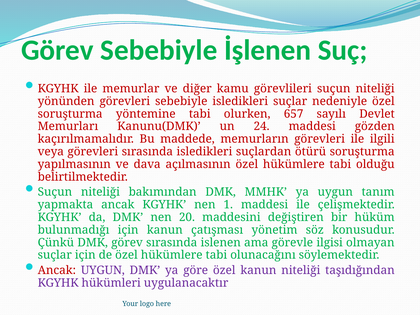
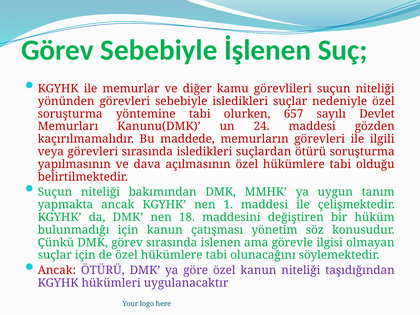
20: 20 -> 18
Ancak UYGUN: UYGUN -> ÖTÜRÜ
